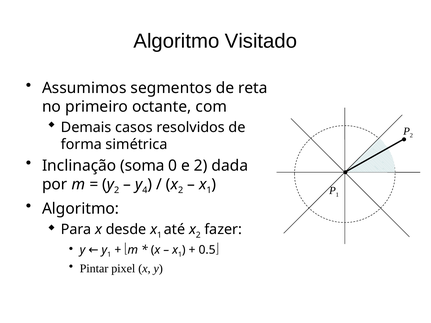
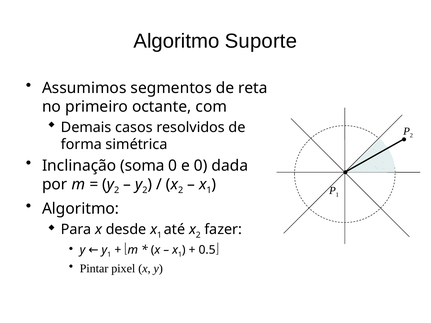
Visitado: Visitado -> Suporte
e 2: 2 -> 0
4 at (145, 190): 4 -> 2
